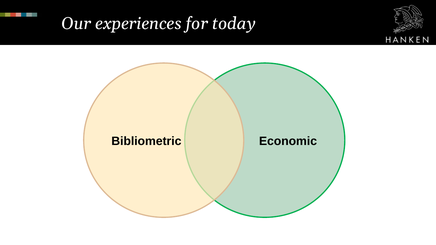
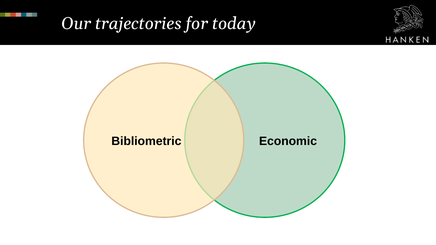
experiences: experiences -> trajectories
